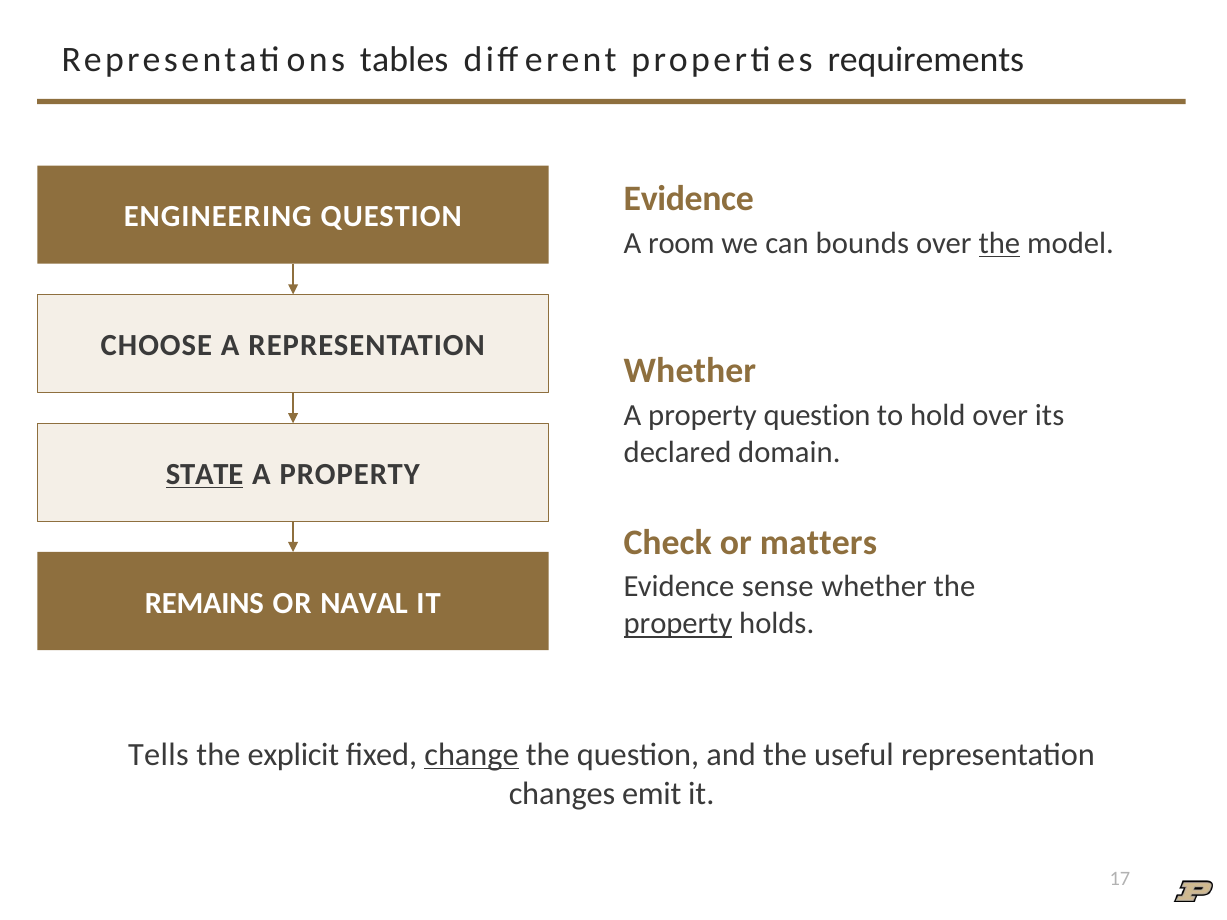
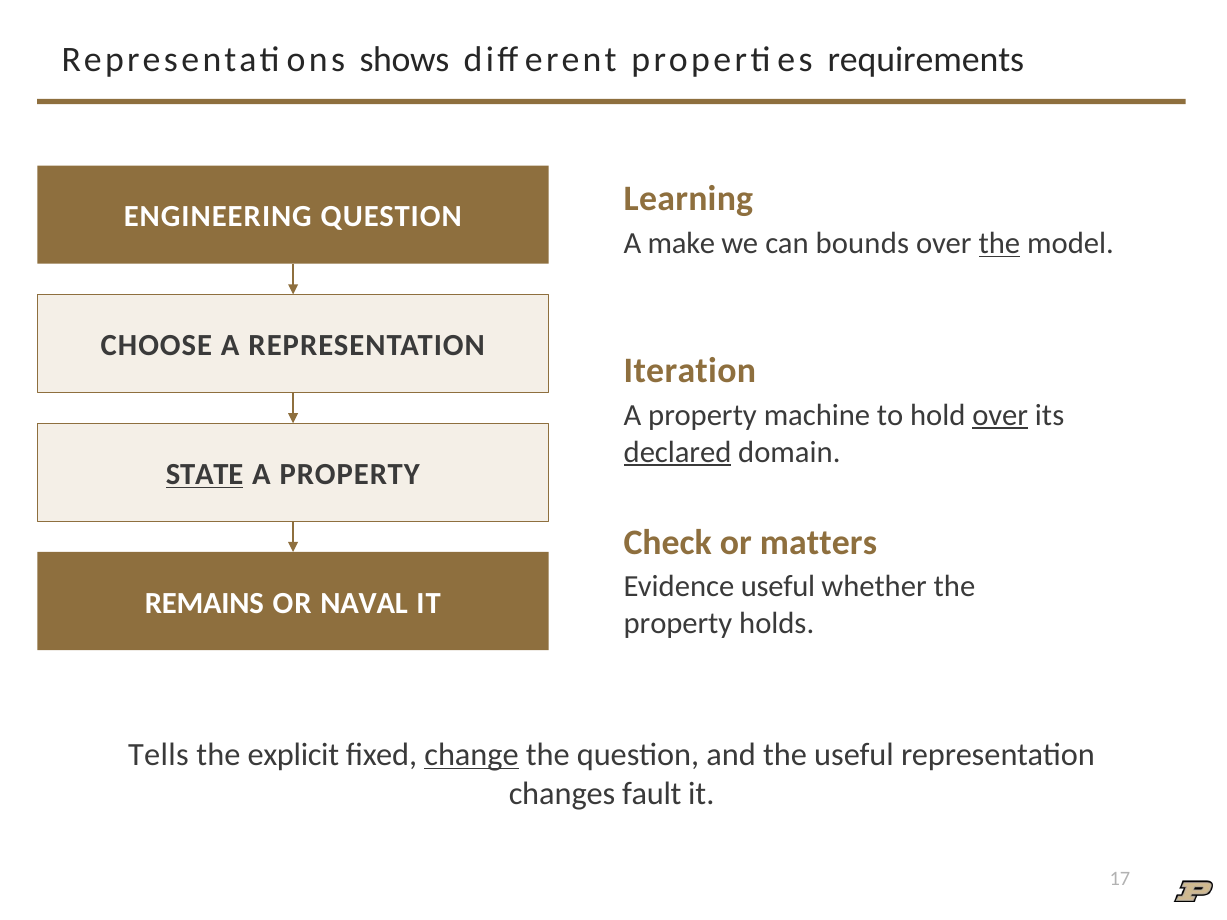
tables: tables -> shows
Evidence at (689, 199): Evidence -> Learning
room: room -> make
Whether at (690, 371): Whether -> Iteration
property question: question -> machine
over at (1000, 415) underline: none -> present
declared underline: none -> present
Evidence sense: sense -> useful
property at (678, 624) underline: present -> none
emit: emit -> fault
